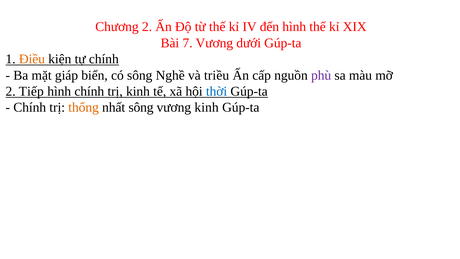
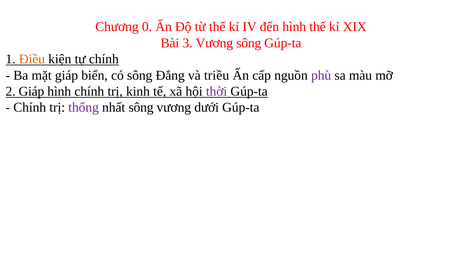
Chương 2: 2 -> 0
7: 7 -> 3
Vương dưới: dưới -> sông
Nghề: Nghề -> Đẳng
2 Tiếp: Tiếp -> Giáp
thời colour: blue -> purple
thống colour: orange -> purple
vương kinh: kinh -> dưới
